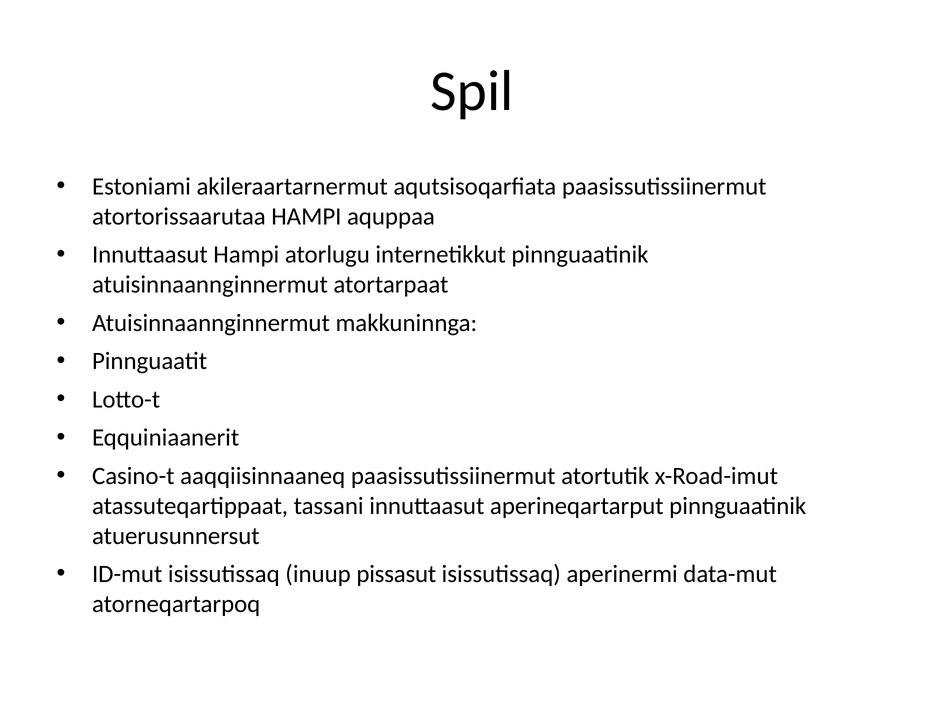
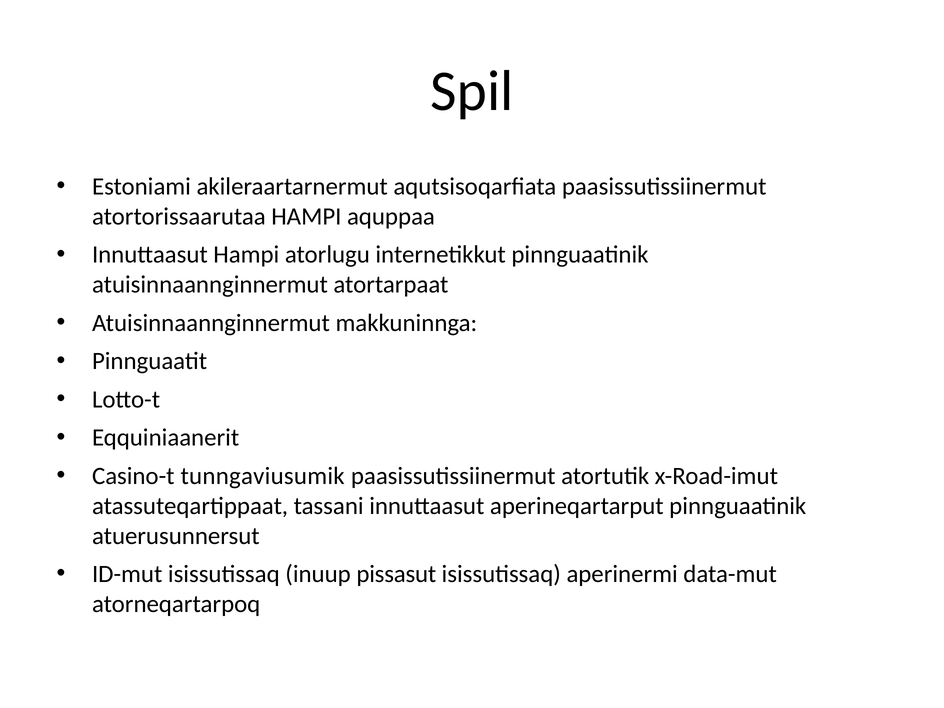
aaqqiisinnaaneq: aaqqiisinnaaneq -> tunngaviusumik
